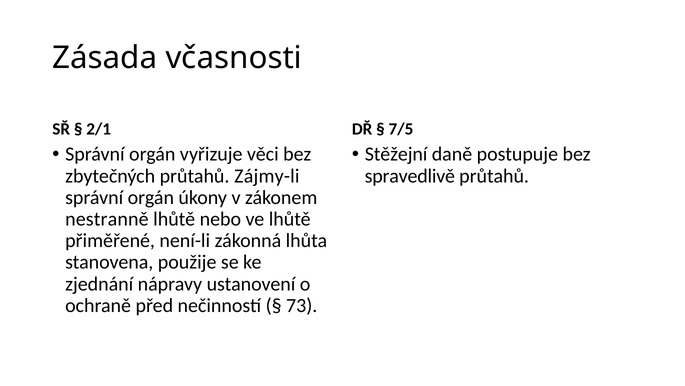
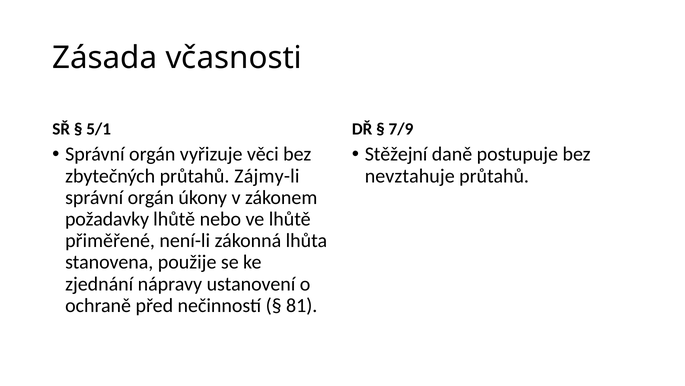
2/1: 2/1 -> 5/1
7/5: 7/5 -> 7/9
spravedlivě: spravedlivě -> nevztahuje
nestranně: nestranně -> požadavky
73: 73 -> 81
